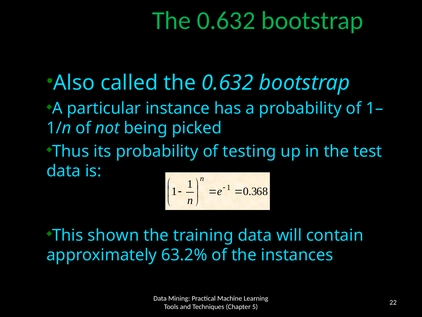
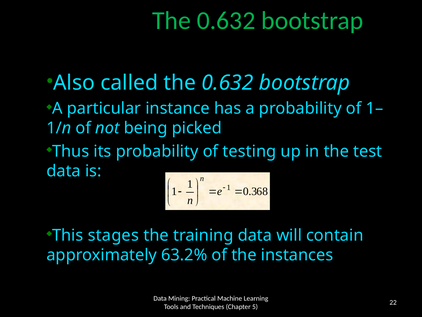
shown: shown -> stages
